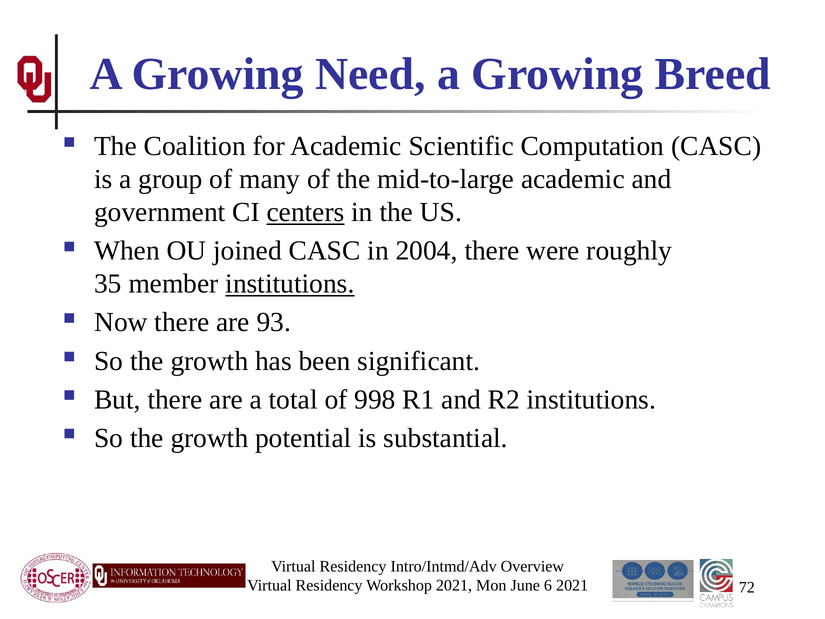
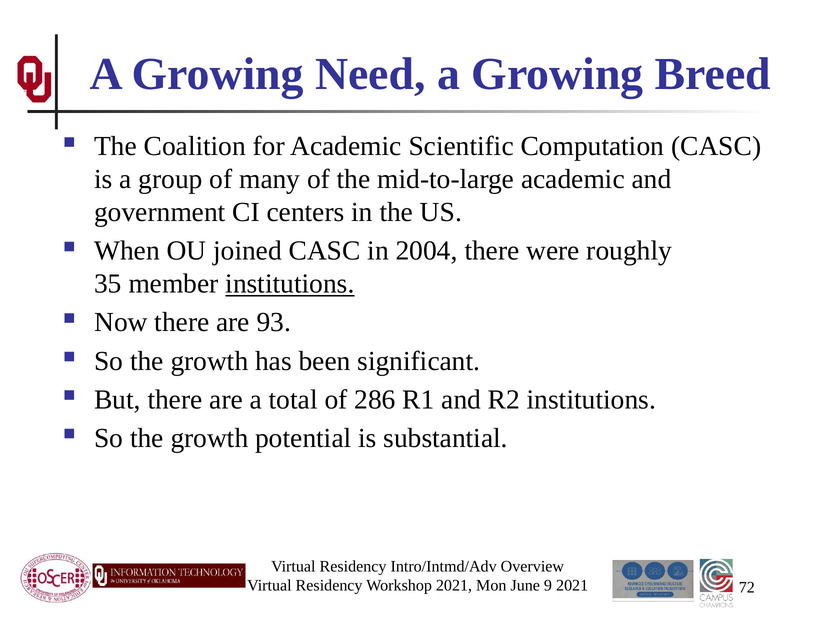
centers underline: present -> none
998: 998 -> 286
6: 6 -> 9
